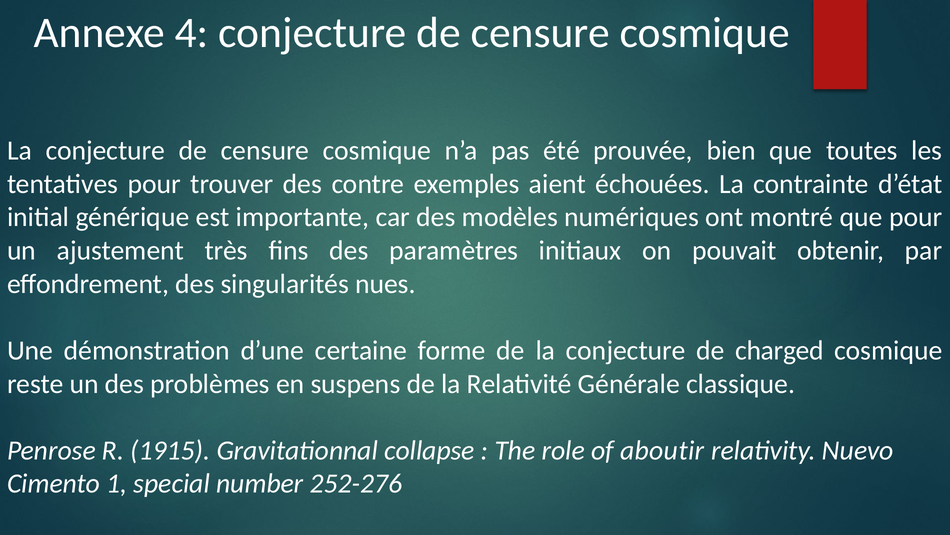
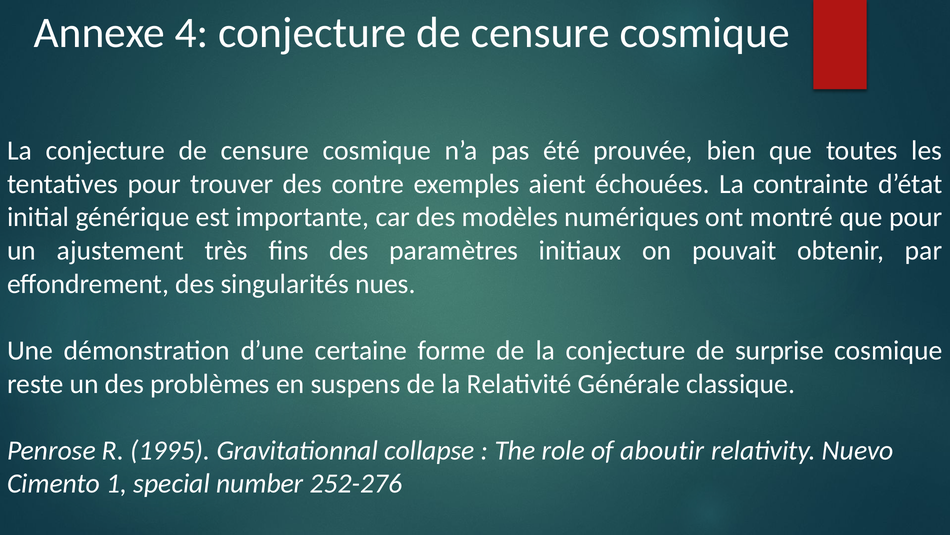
charged: charged -> surprise
1915: 1915 -> 1995
